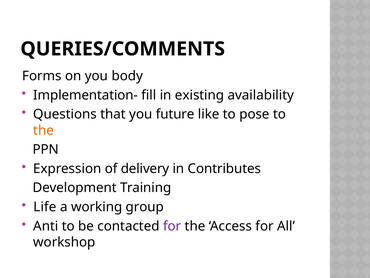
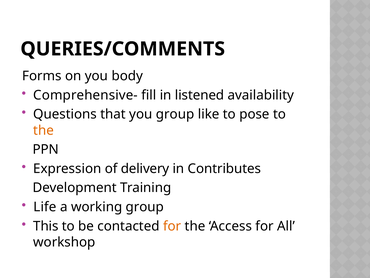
Implementation-: Implementation- -> Comprehensive-
existing: existing -> listened
you future: future -> group
Anti: Anti -> This
for at (172, 226) colour: purple -> orange
